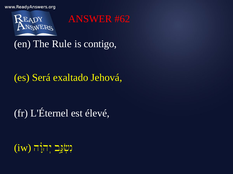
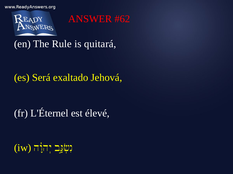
contigo: contigo -> quitará
